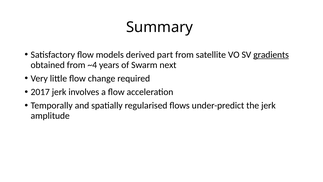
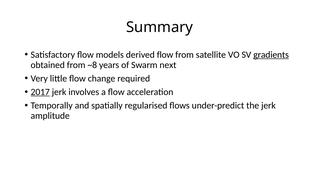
derived part: part -> flow
~4: ~4 -> ~8
2017 underline: none -> present
